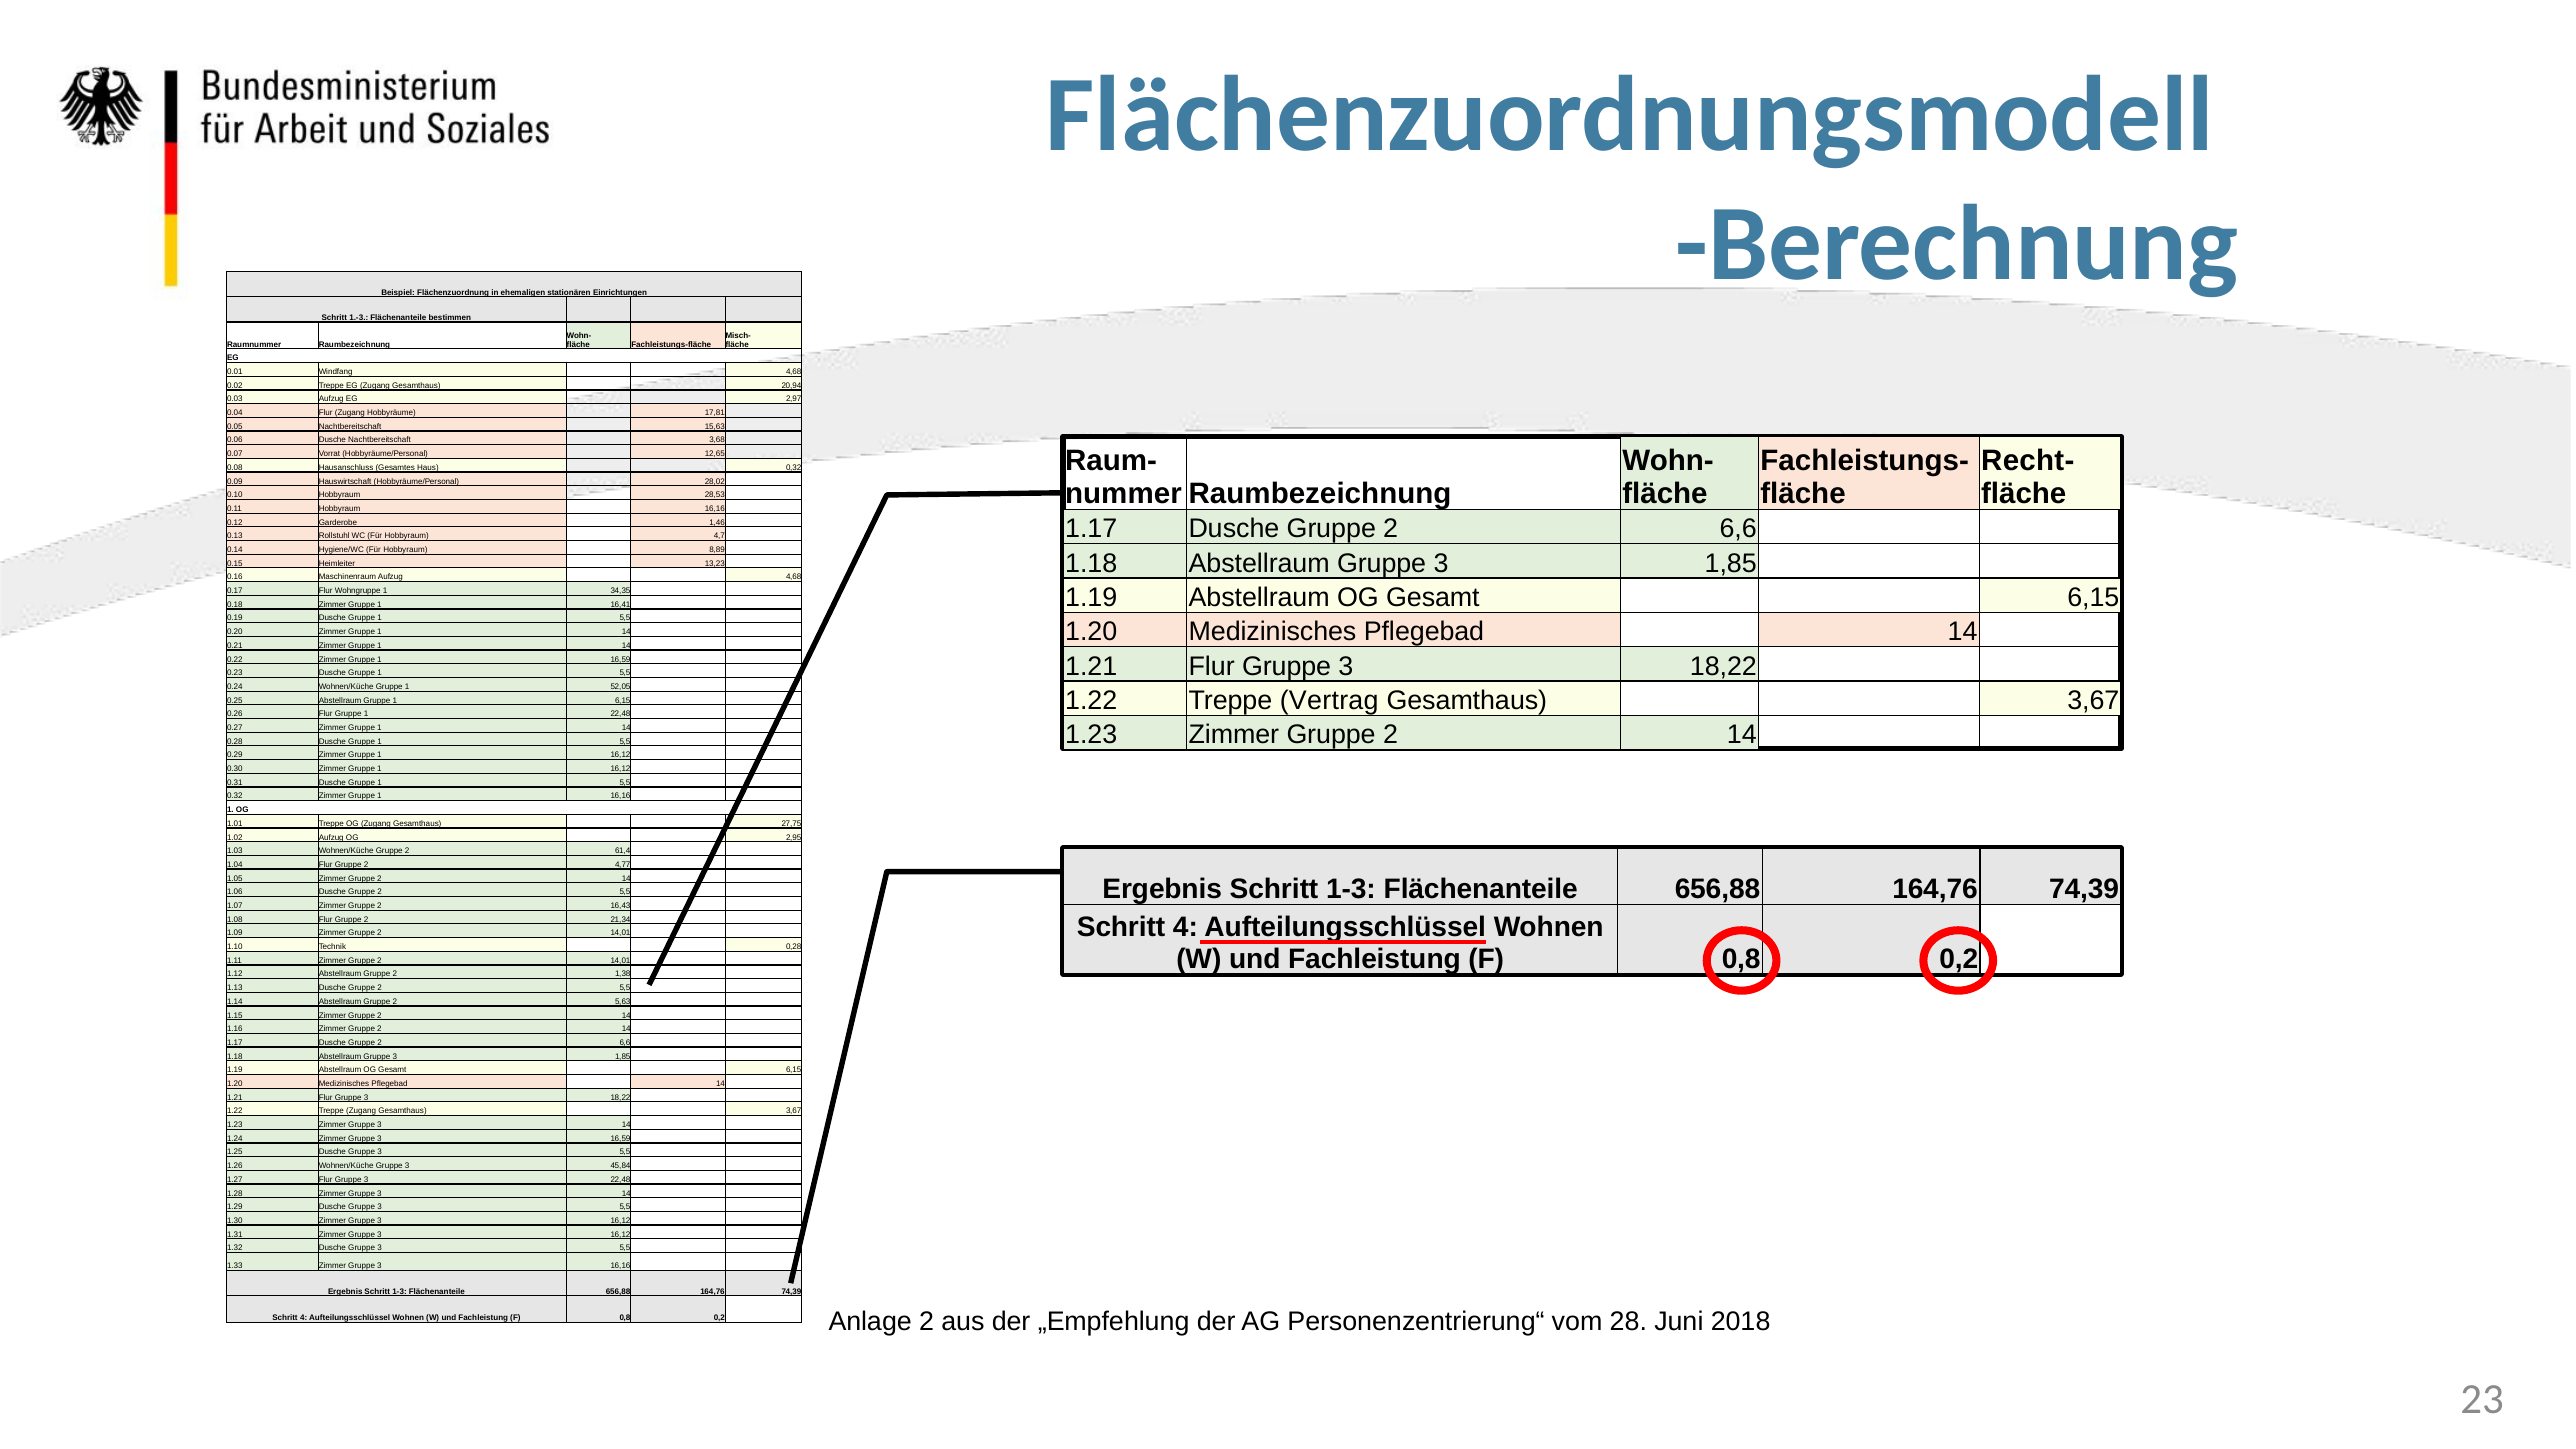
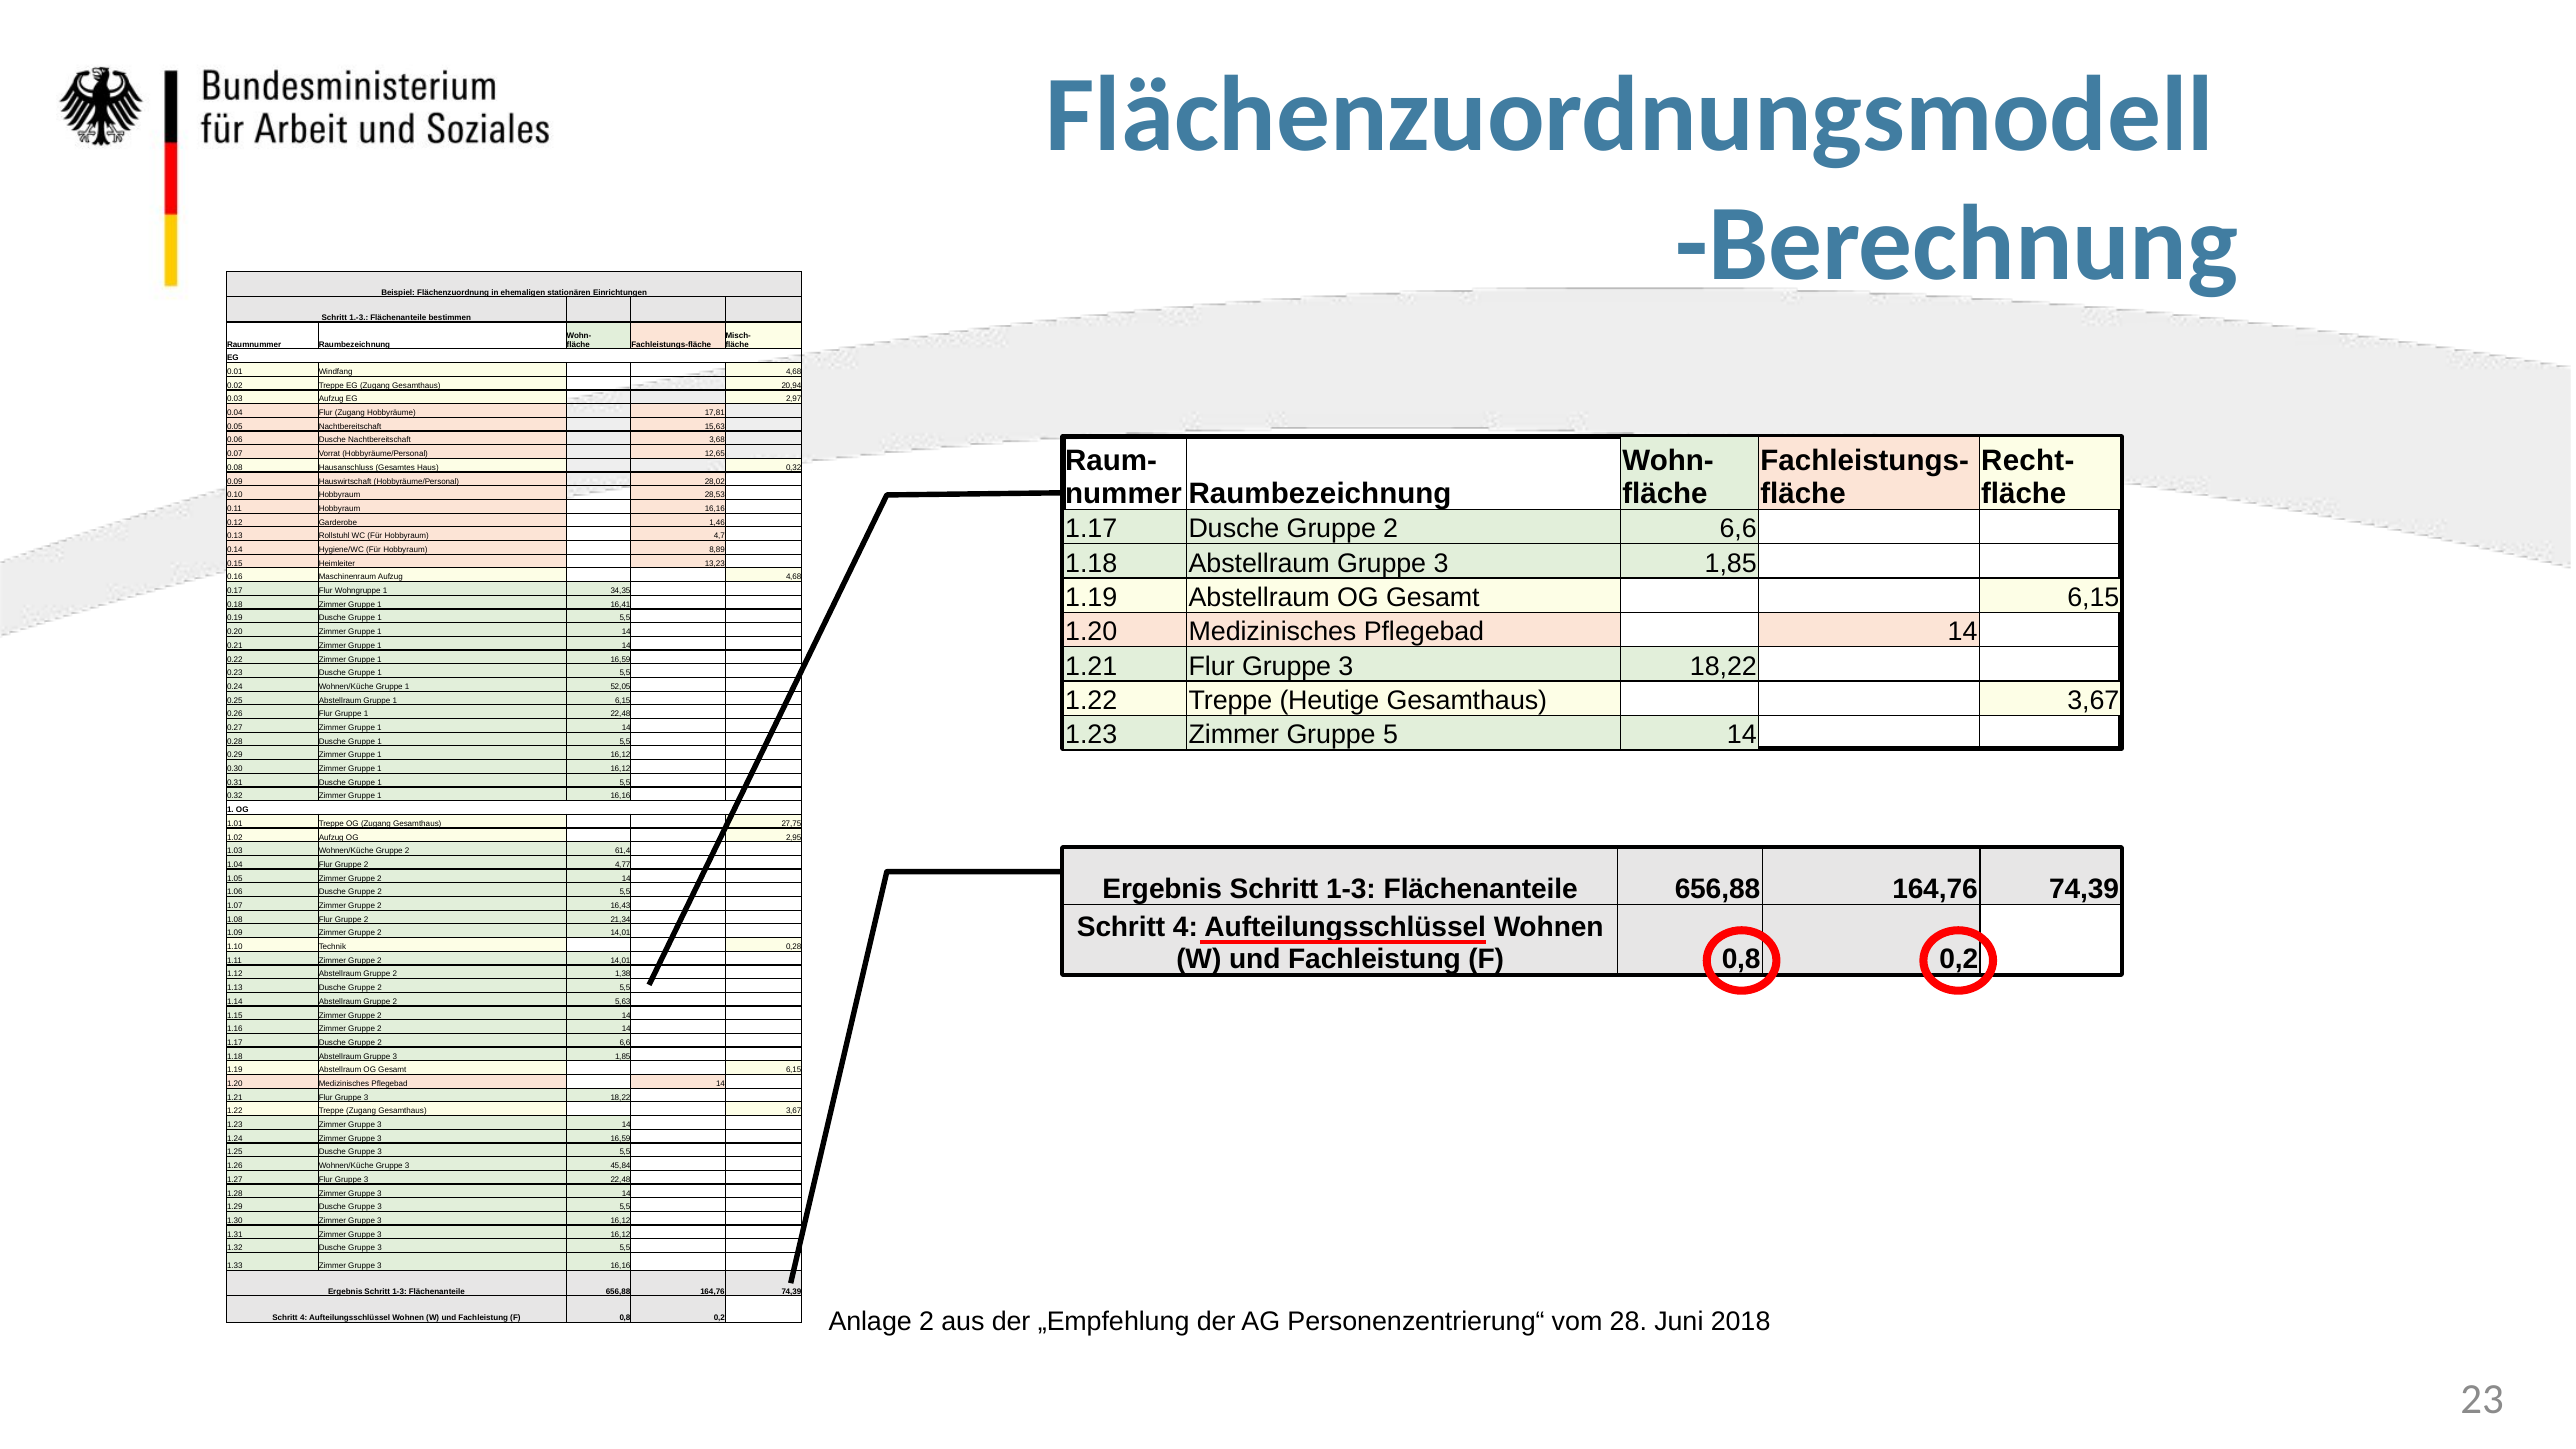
Vertrag: Vertrag -> Heutige
1.23 Zimmer Gruppe 2: 2 -> 5
